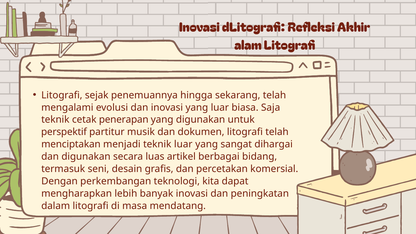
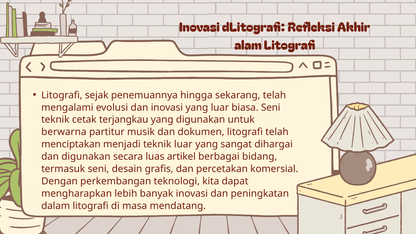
biasa Saja: Saja -> Seni
penerapan: penerapan -> terjangkau
perspektif: perspektif -> berwarna
